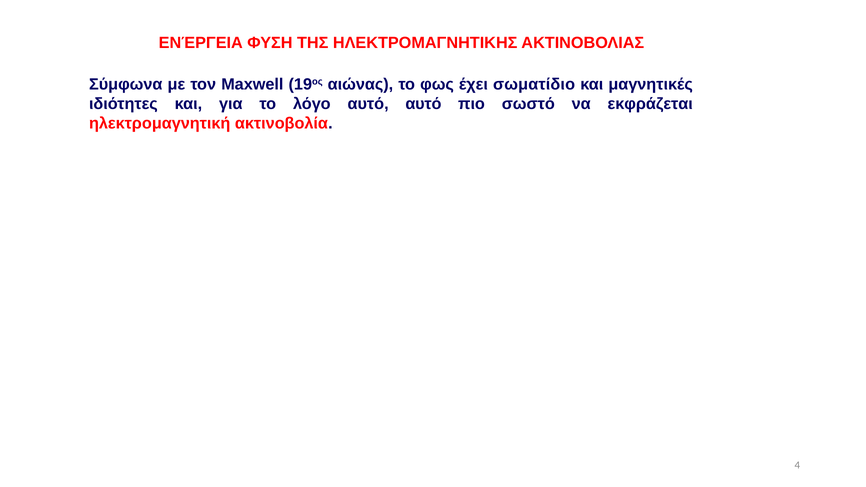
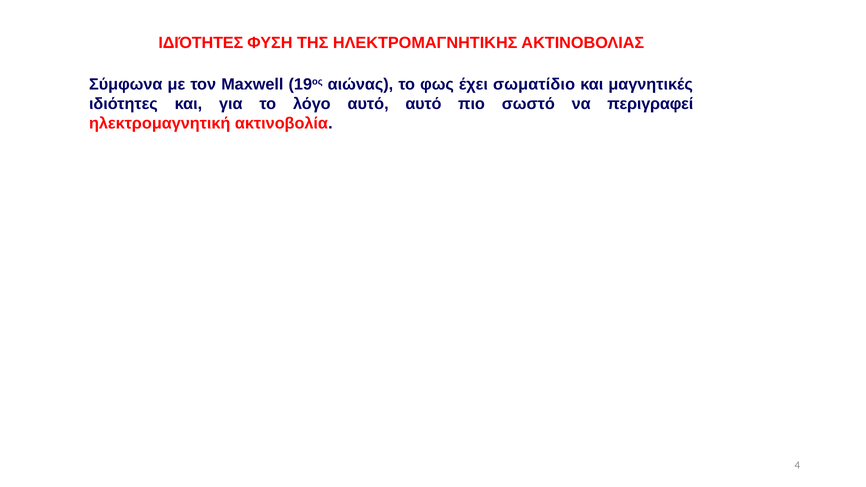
ΕΝΈΡΓΕΙΑ at (201, 43): ΕΝΈΡΓΕΙΑ -> ΙΔΙΌΤΗΤΕΣ
εκφράζεται: εκφράζεται -> περιγραφεί
